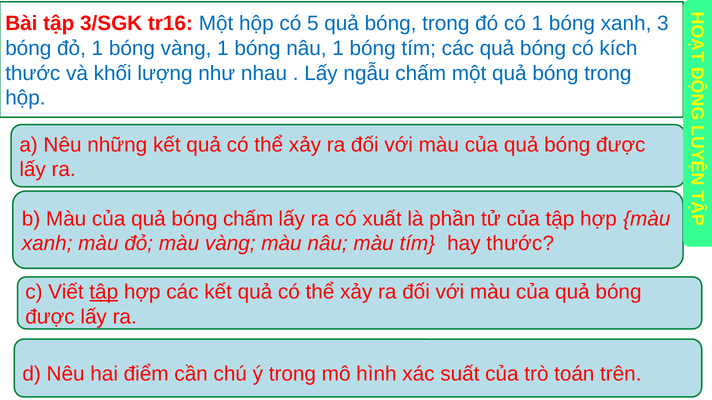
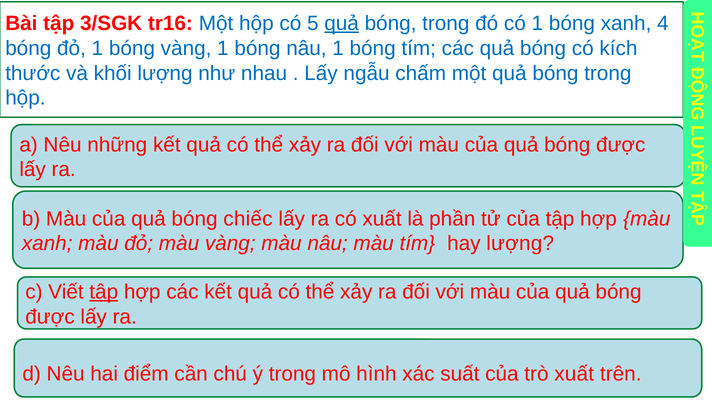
quả at (342, 23) underline: none -> present
3: 3 -> 4
bóng chấm: chấm -> chiếc
hay thước: thước -> lượng
trò toán: toán -> xuất
